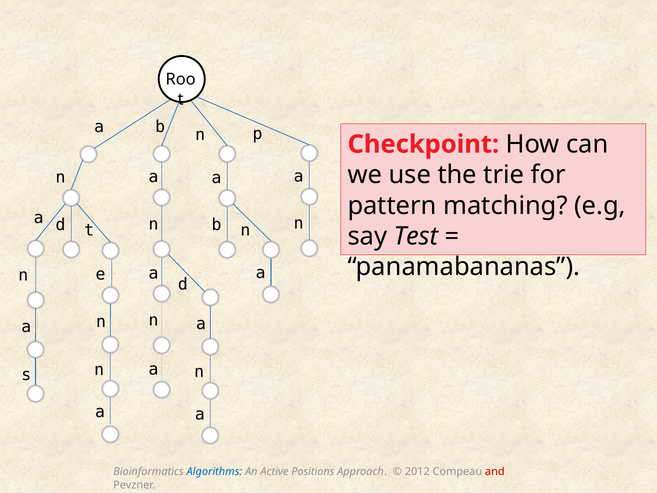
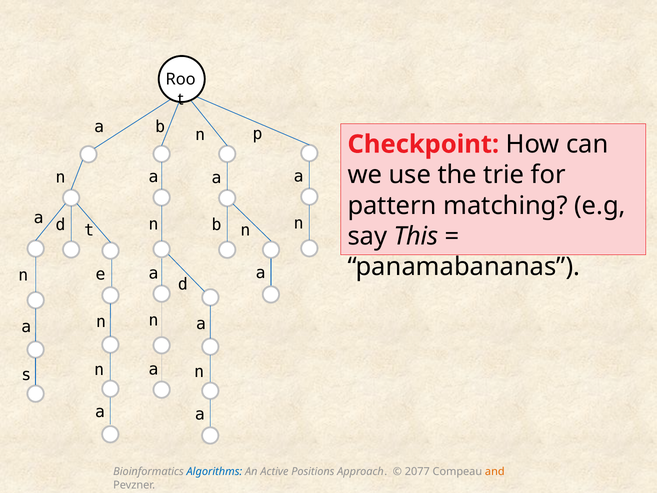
Test: Test -> This
2012: 2012 -> 2077
and colour: red -> orange
